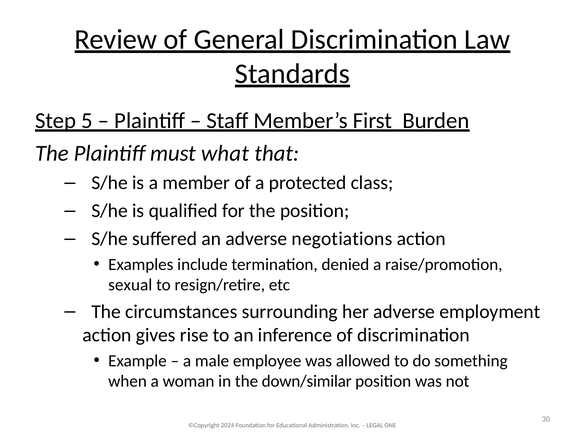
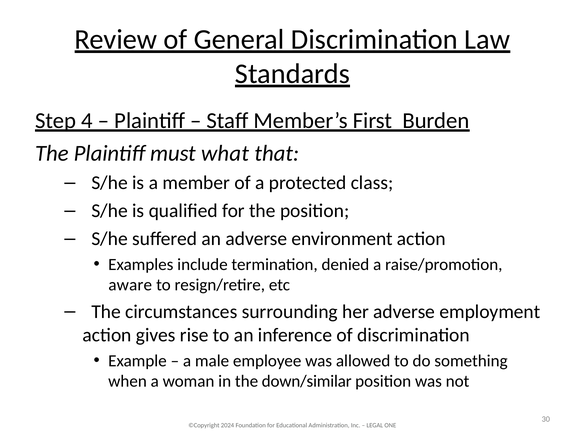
5: 5 -> 4
negotiations: negotiations -> environment
sexual: sexual -> aware
